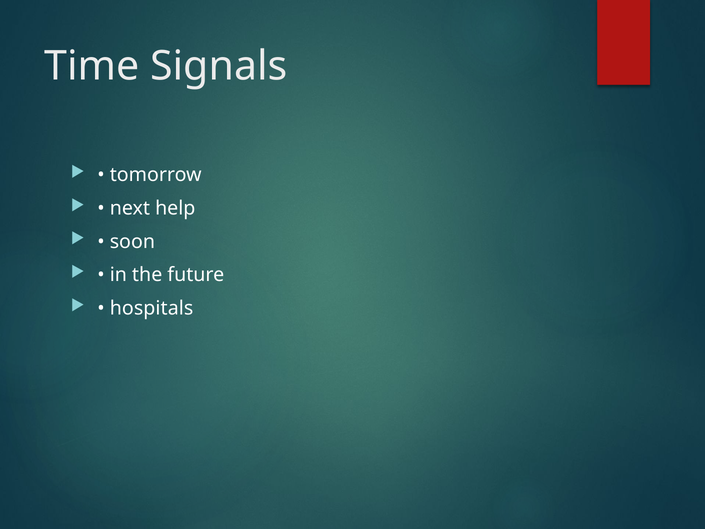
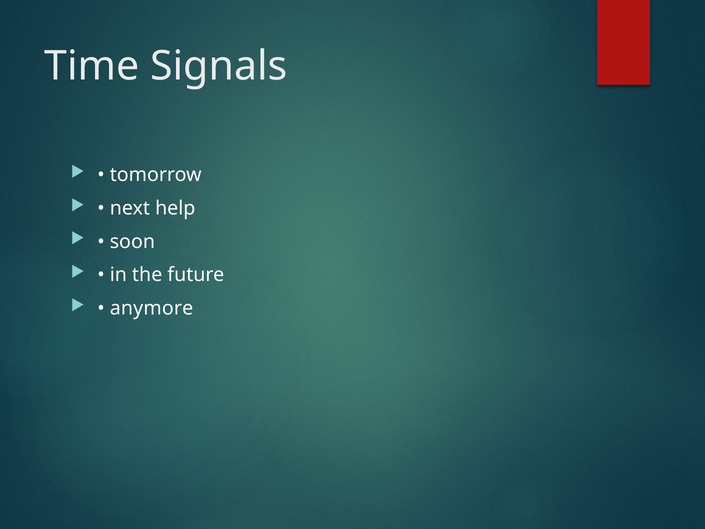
hospitals: hospitals -> anymore
